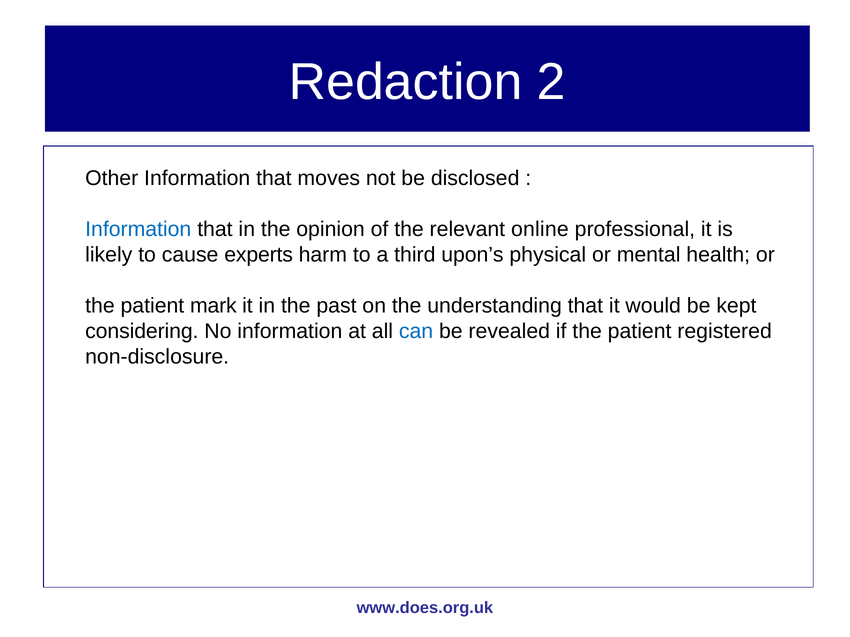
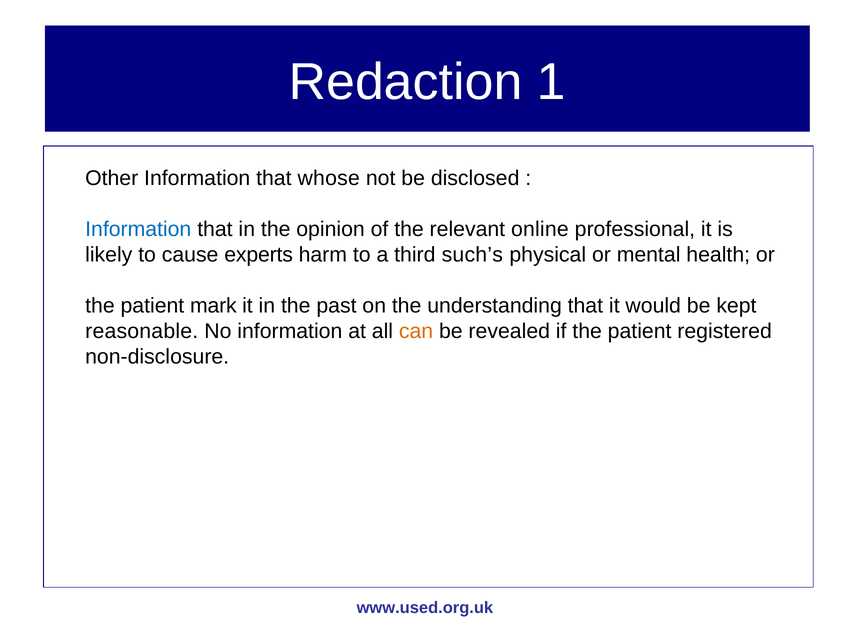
2: 2 -> 1
moves: moves -> whose
upon’s: upon’s -> such’s
considering: considering -> reasonable
can colour: blue -> orange
www.does.org.uk: www.does.org.uk -> www.used.org.uk
